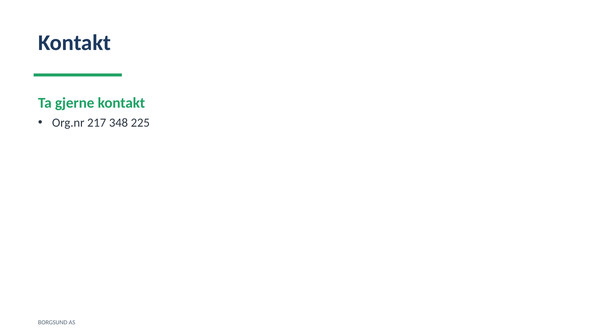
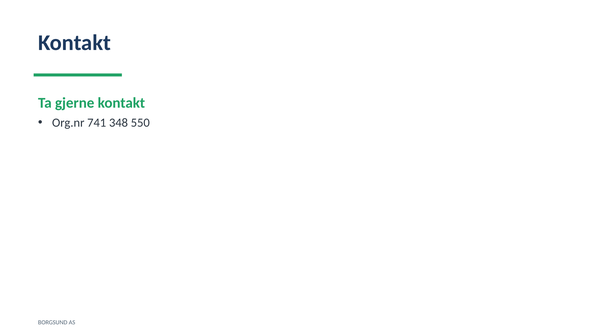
217: 217 -> 741
225: 225 -> 550
